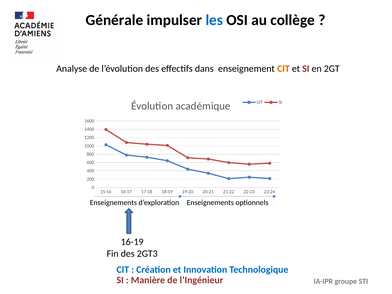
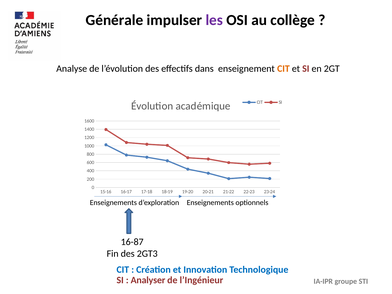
les colour: blue -> purple
16-19: 16-19 -> 16-87
Manière: Manière -> Analyser
